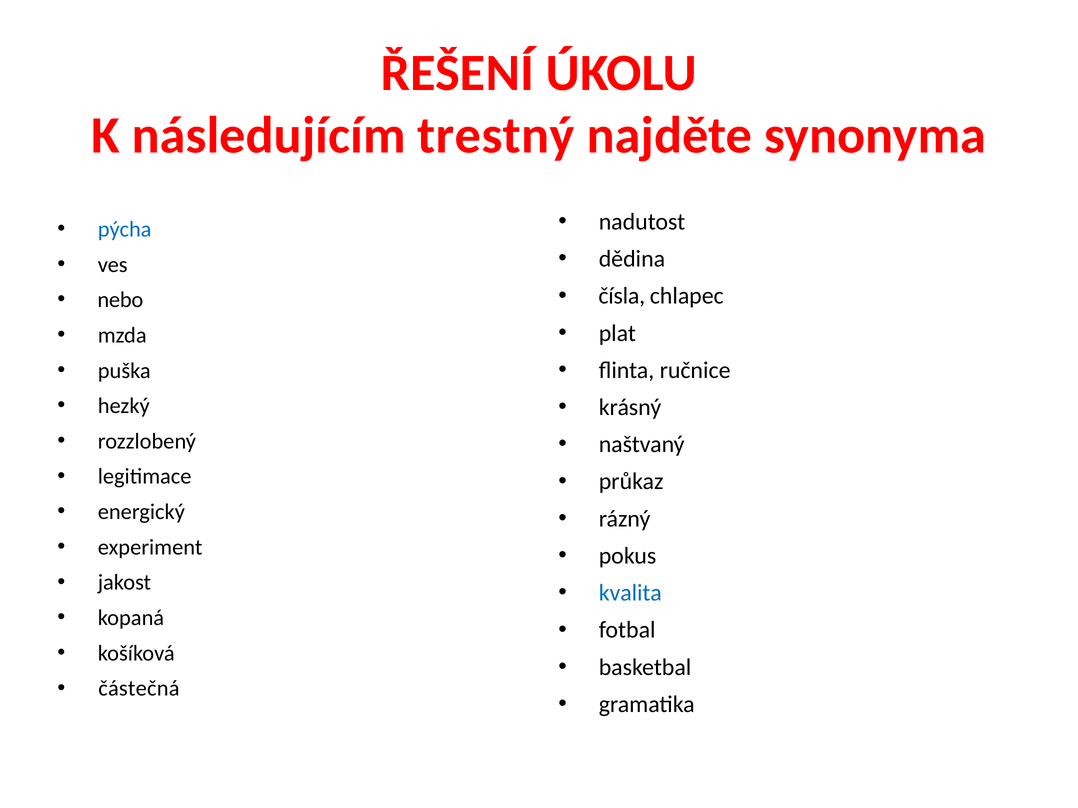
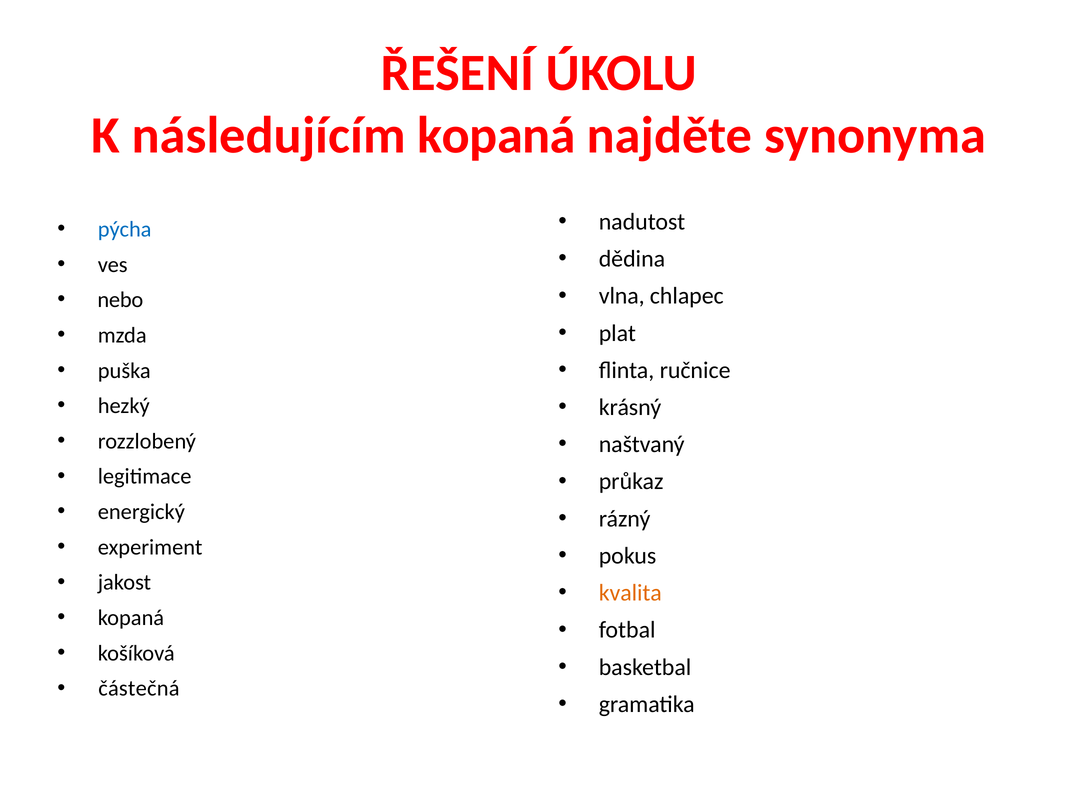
následujícím trestný: trestný -> kopaná
čísla: čísla -> vlna
kvalita colour: blue -> orange
